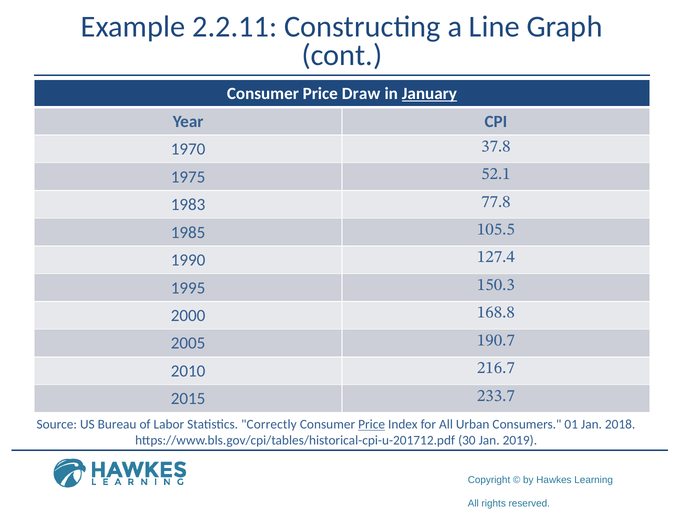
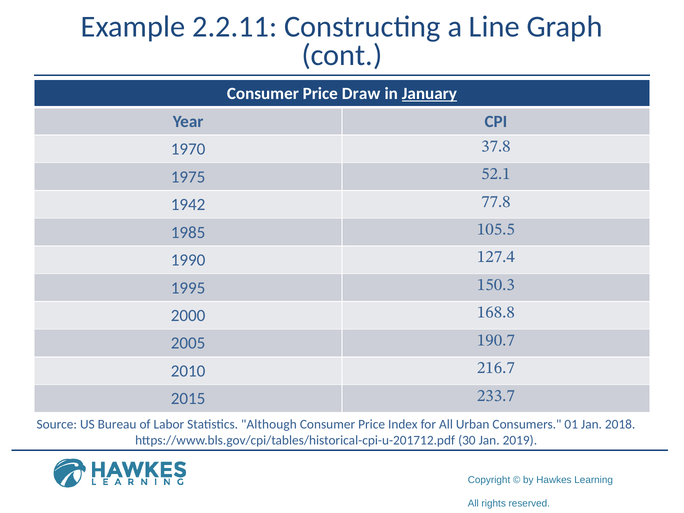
1983: 1983 -> 1942
Correctly: Correctly -> Although
Price at (372, 425) underline: present -> none
